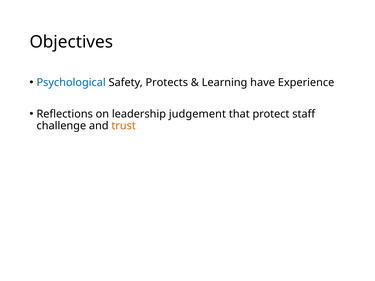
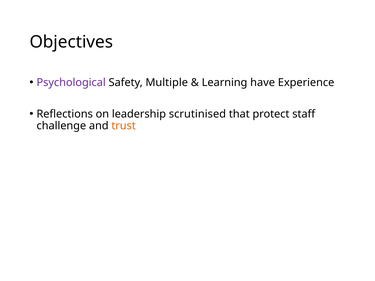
Psychological colour: blue -> purple
Protects: Protects -> Multiple
judgement: judgement -> scrutinised
